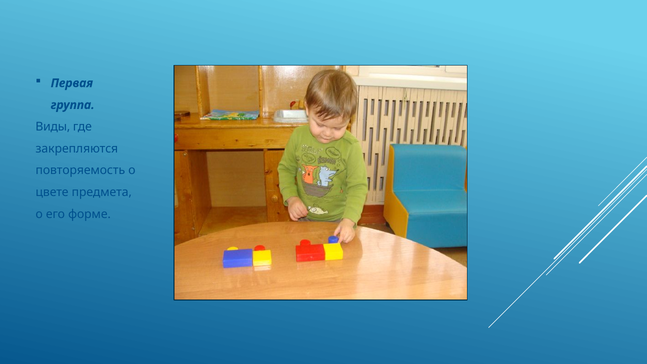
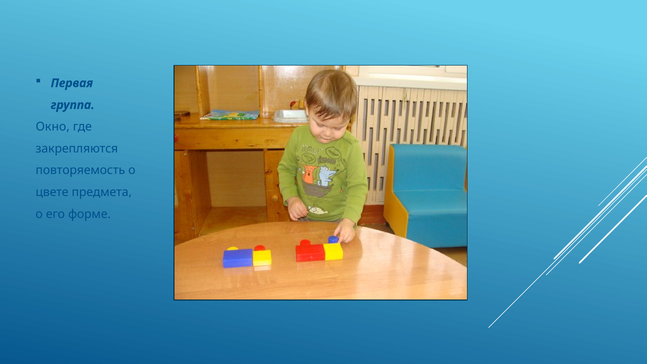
Виды: Виды -> Окно
